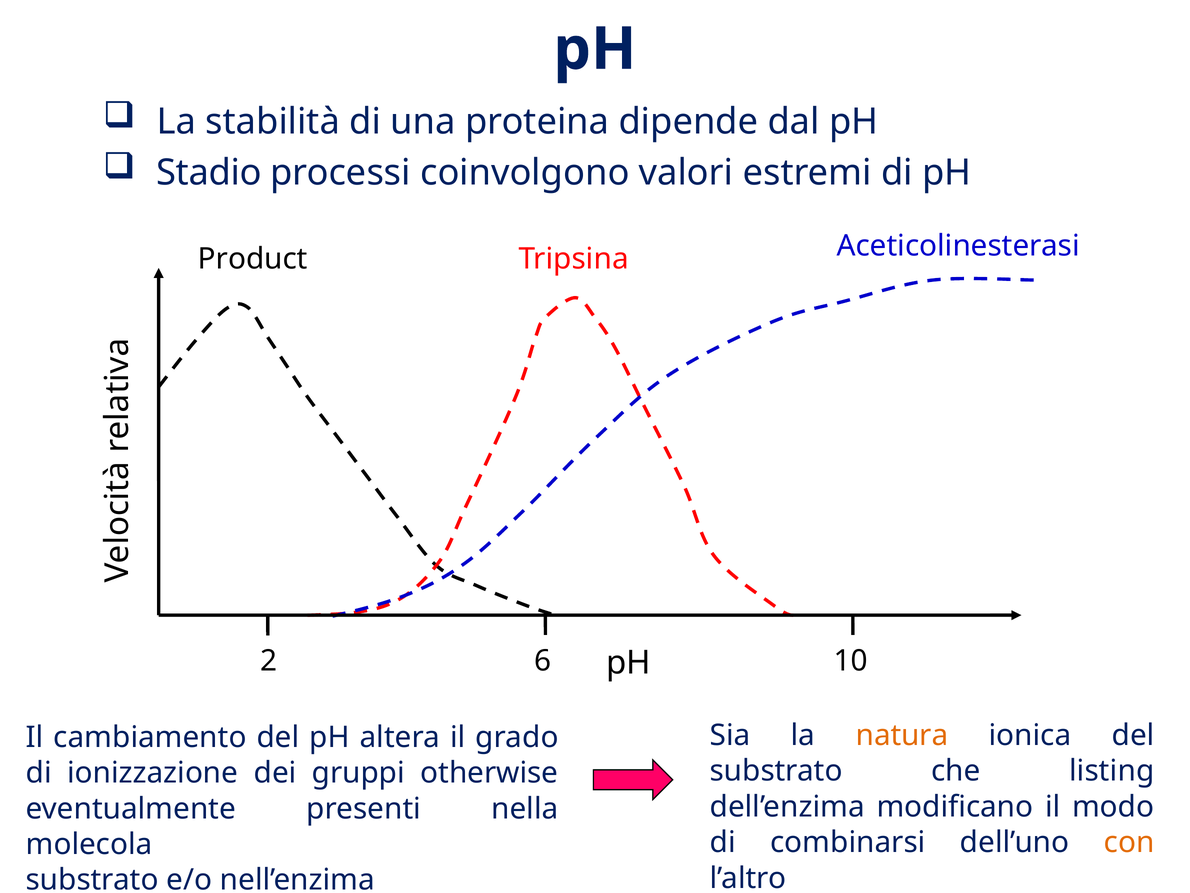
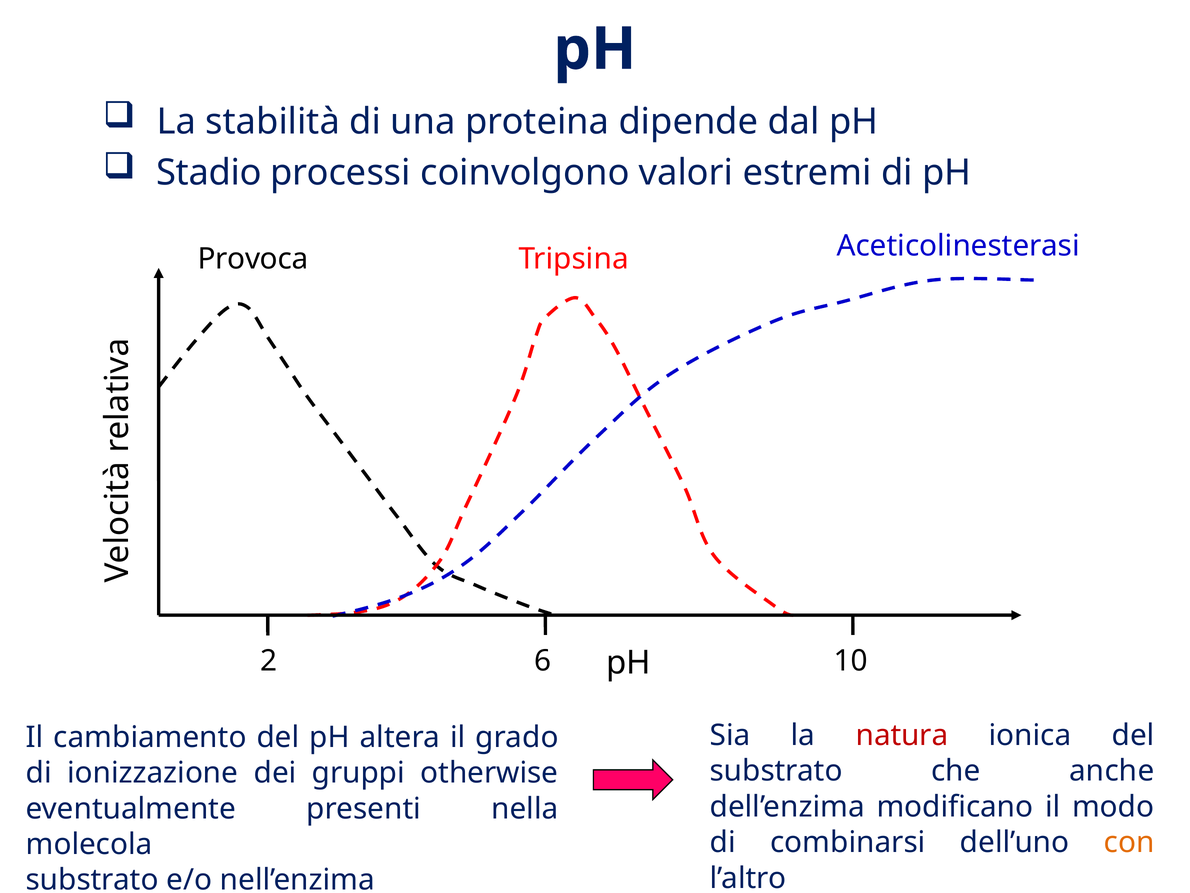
Product: Product -> Provoca
natura colour: orange -> red
listing: listing -> anche
